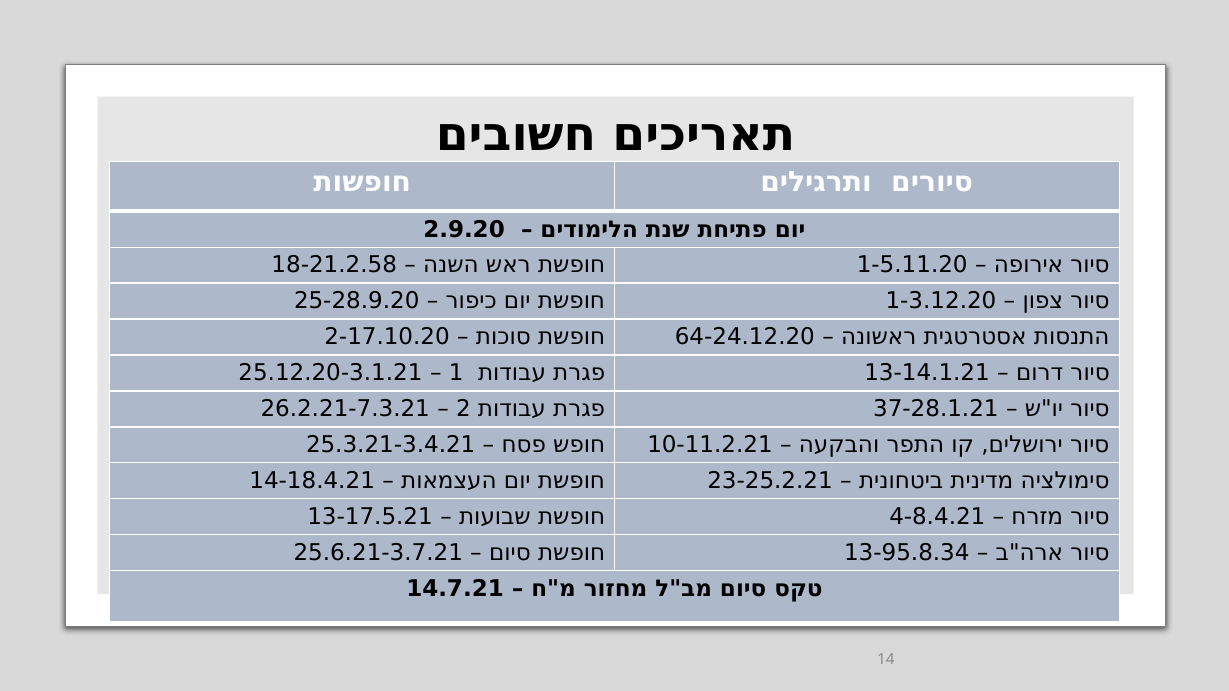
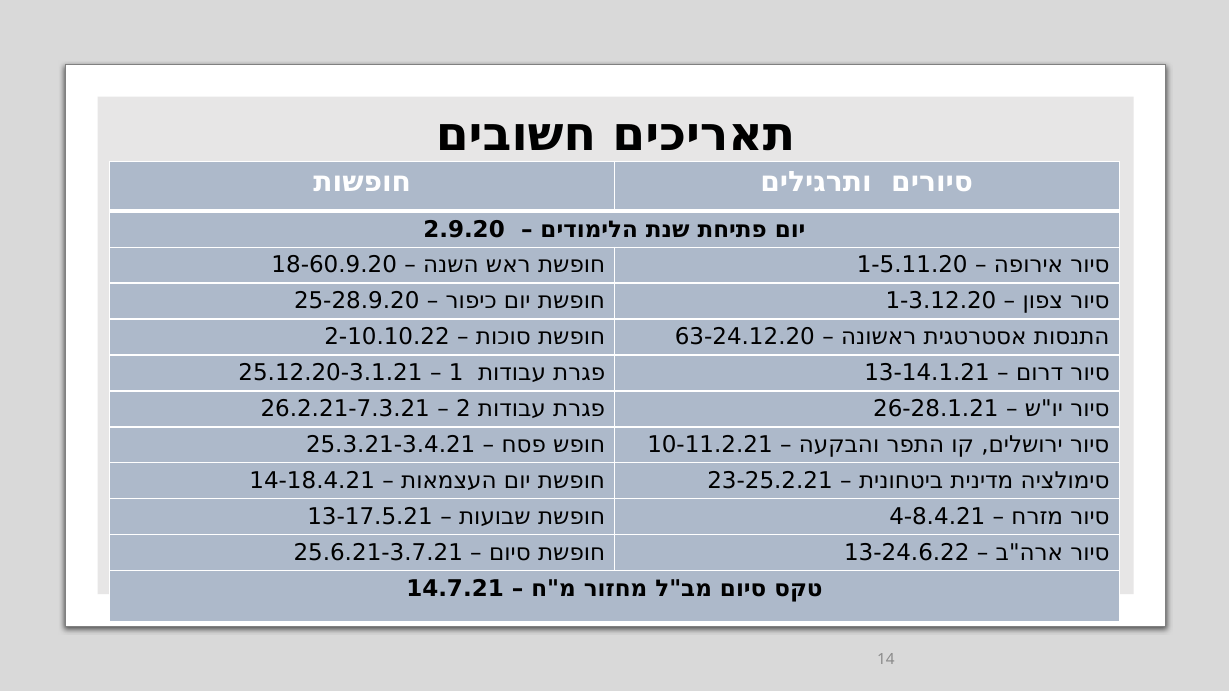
18-21.2.58: 18-21.2.58 -> 18-60.9.20
2-17.10.20: 2-17.10.20 -> 2-10.10.22
64-24.12.20: 64-24.12.20 -> 63-24.12.20
37-28.1.21: 37-28.1.21 -> 26-28.1.21
13-95.8.34: 13-95.8.34 -> 13-24.6.22
